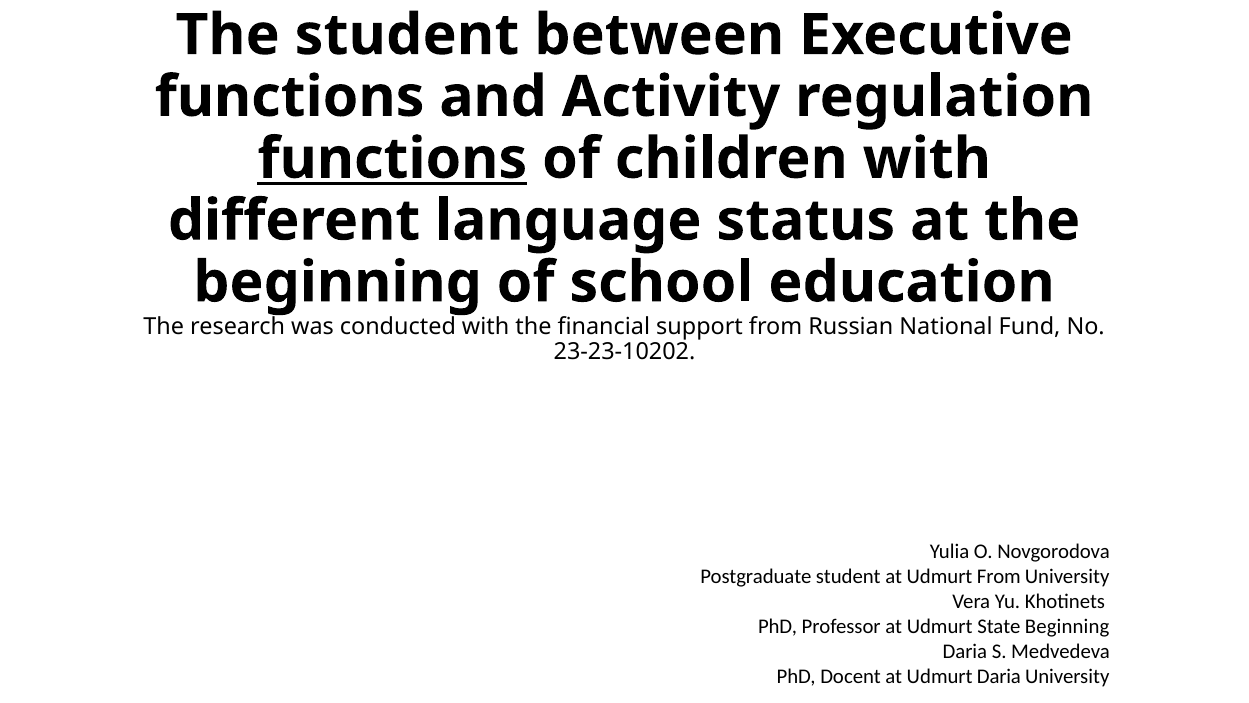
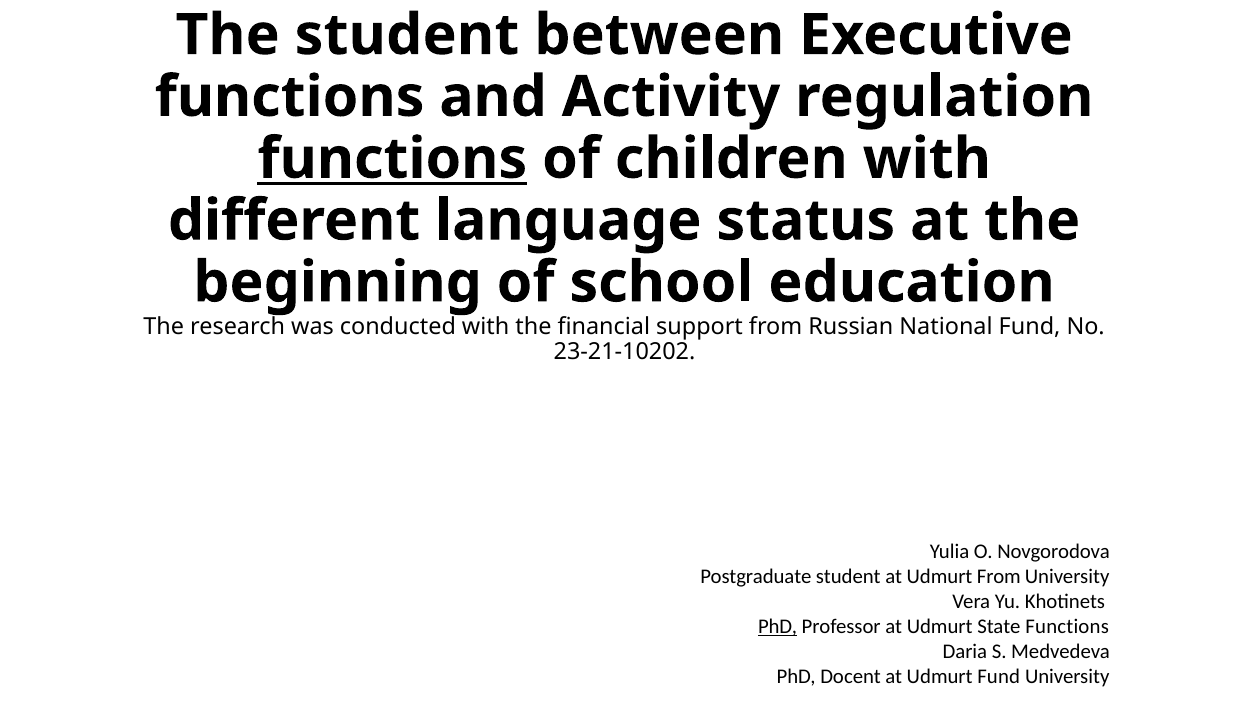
23-23-10202: 23-23-10202 -> 23-21-10202
PhD at (778, 626) underline: none -> present
State Beginning: Beginning -> Functions
Udmurt Daria: Daria -> Fund
